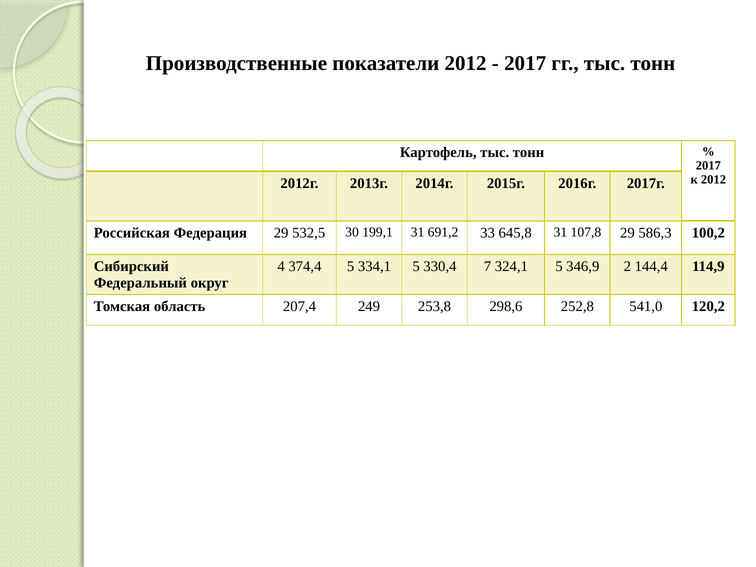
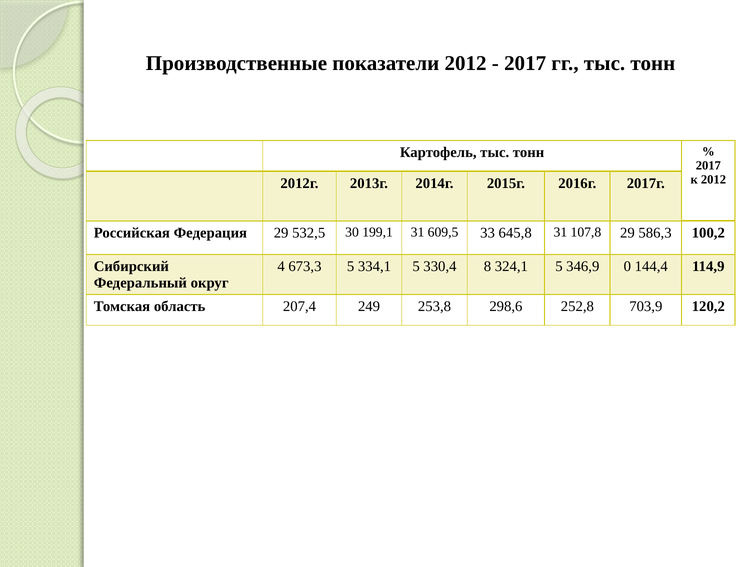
691,2: 691,2 -> 609,5
374,4: 374,4 -> 673,3
7: 7 -> 8
2: 2 -> 0
541,0: 541,0 -> 703,9
